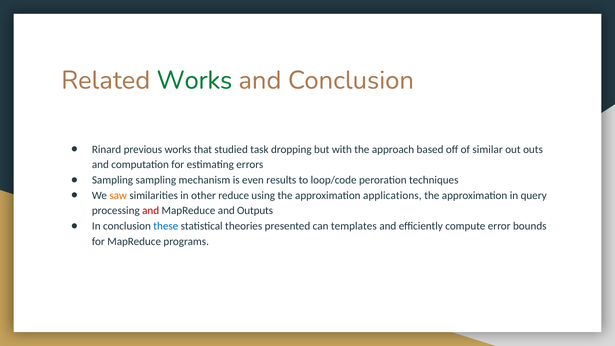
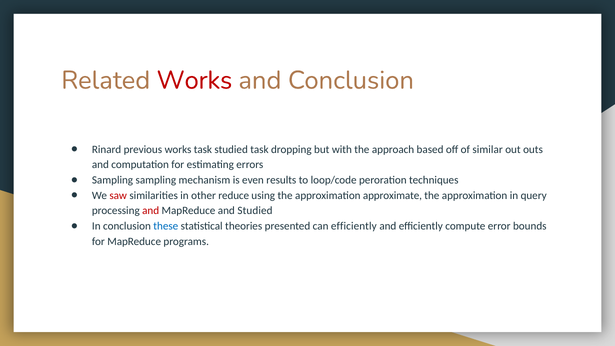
Works at (194, 80) colour: green -> red
works that: that -> task
saw colour: orange -> red
applications: applications -> approximate
and Outputs: Outputs -> Studied
can templates: templates -> efficiently
